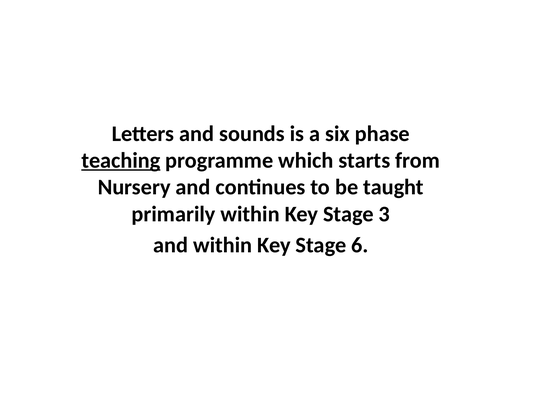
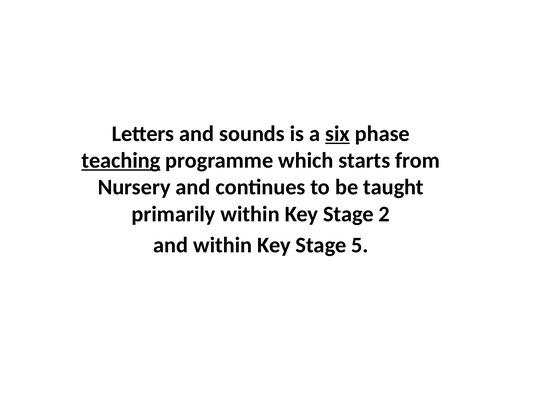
six underline: none -> present
3: 3 -> 2
6: 6 -> 5
